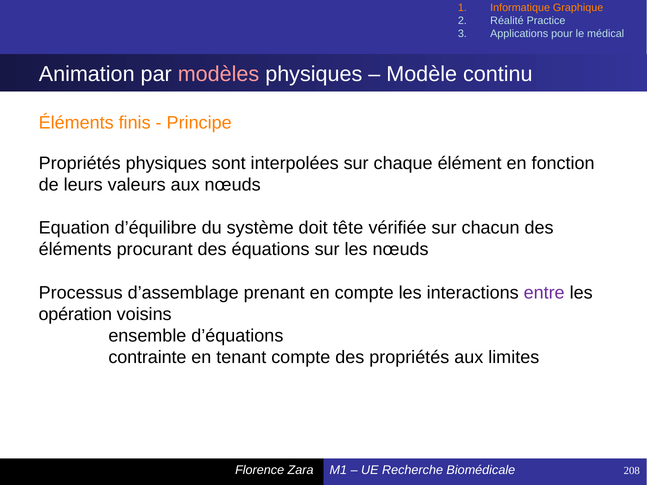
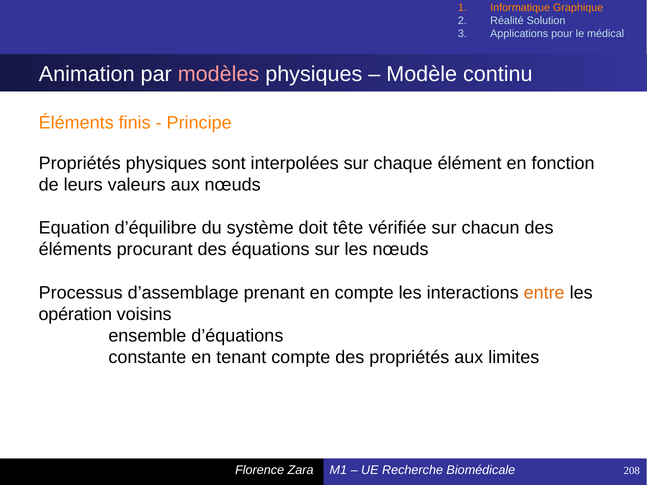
Practice: Practice -> Solution
entre colour: purple -> orange
contrainte: contrainte -> constante
